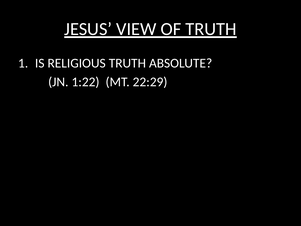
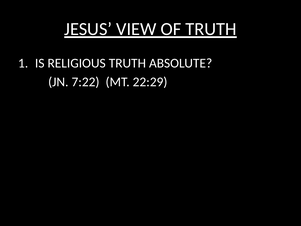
1:22: 1:22 -> 7:22
